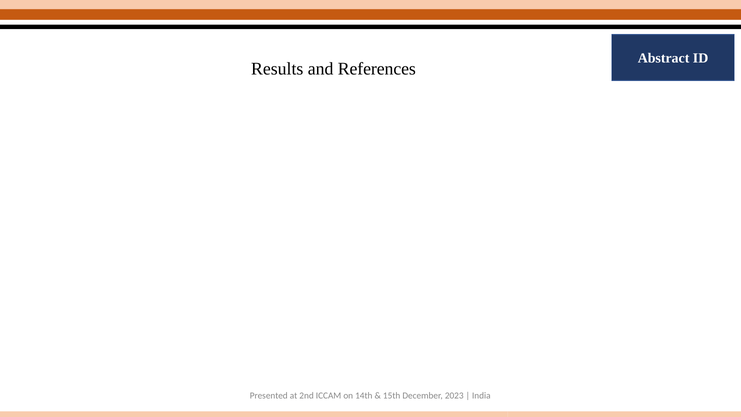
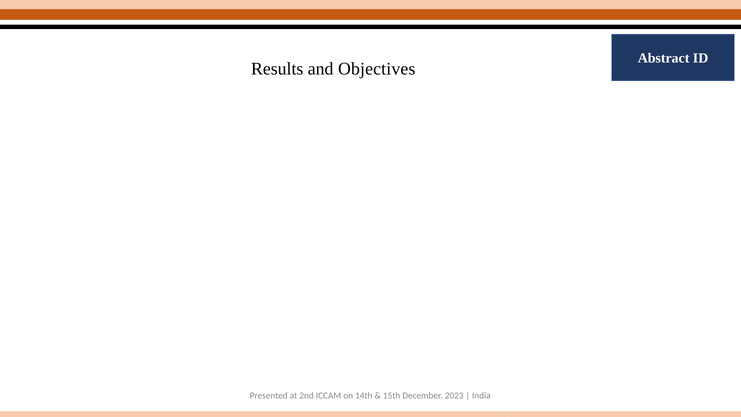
References: References -> Objectives
